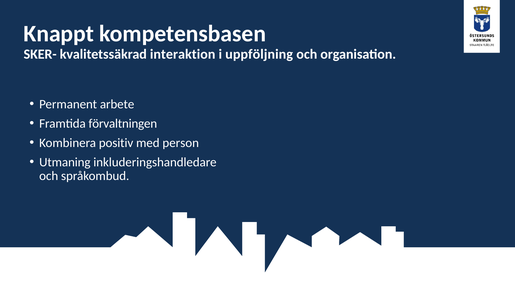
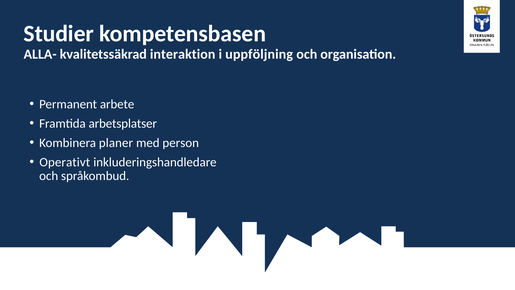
Knappt: Knappt -> Studier
SKER-: SKER- -> ALLA-
förvaltningen: förvaltningen -> arbetsplatser
positiv: positiv -> planer
Utmaning: Utmaning -> Operativt
